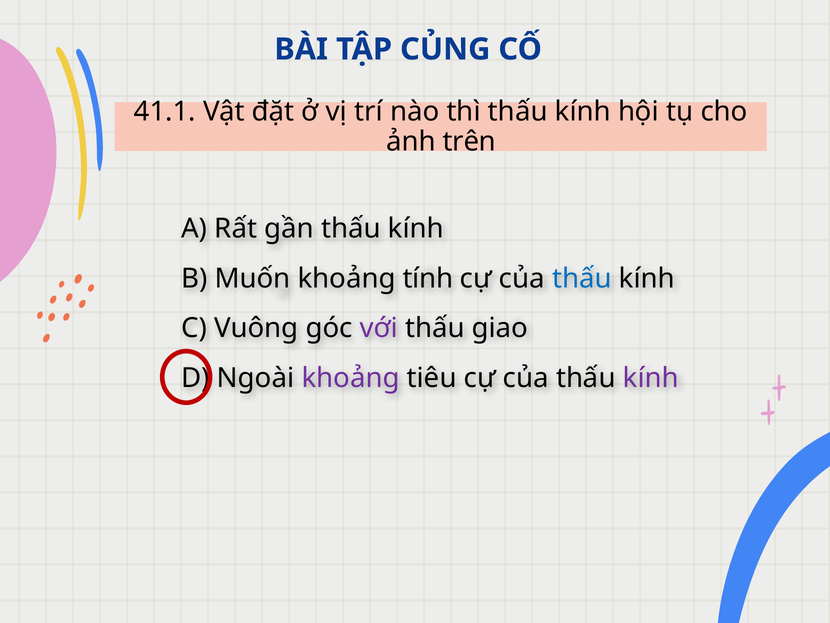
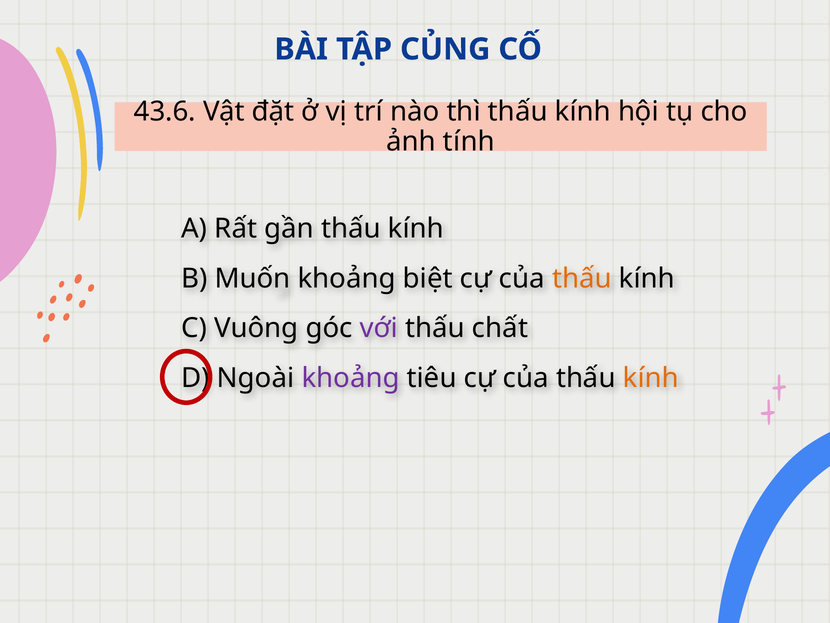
41.1: 41.1 -> 43.6
trên: trên -> tính
tính: tính -> biệt
thấu at (582, 278) colour: blue -> orange
giao: giao -> chất
kính at (651, 378) colour: purple -> orange
